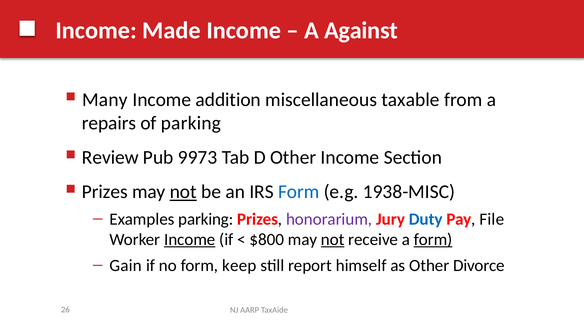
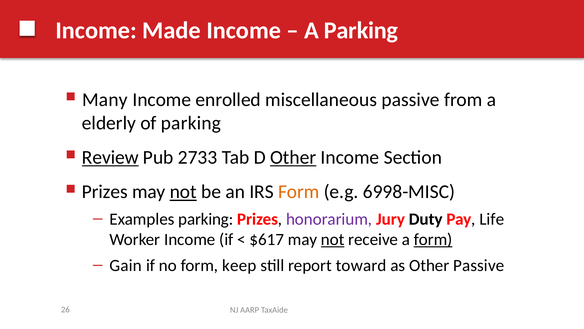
A Against: Against -> Parking
addition: addition -> enrolled
miscellaneous taxable: taxable -> passive
repairs: repairs -> elderly
Review underline: none -> present
9973: 9973 -> 2733
Other at (293, 157) underline: none -> present
Form at (299, 192) colour: blue -> orange
1938-MISC: 1938-MISC -> 6998-MISC
Duty colour: blue -> black
File: File -> Life
Income at (190, 239) underline: present -> none
$800: $800 -> $617
himself: himself -> toward
Other Divorce: Divorce -> Passive
